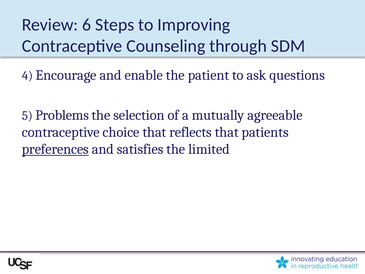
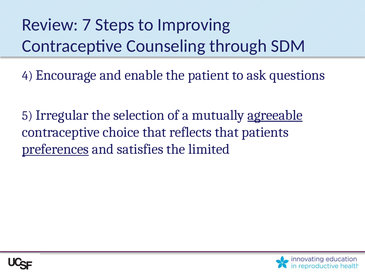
6: 6 -> 7
Problems: Problems -> Irregular
agreeable underline: none -> present
